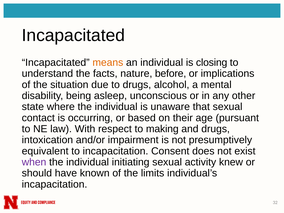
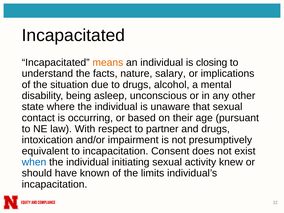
before: before -> salary
making: making -> partner
when colour: purple -> blue
